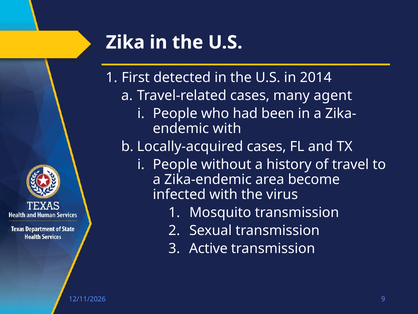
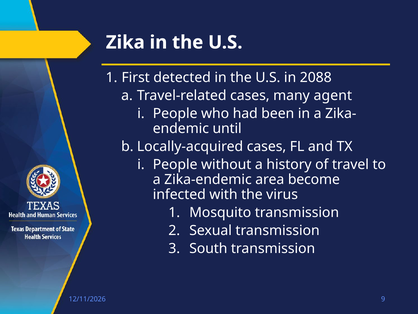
2014: 2014 -> 2088
with at (227, 128): with -> until
Active: Active -> South
